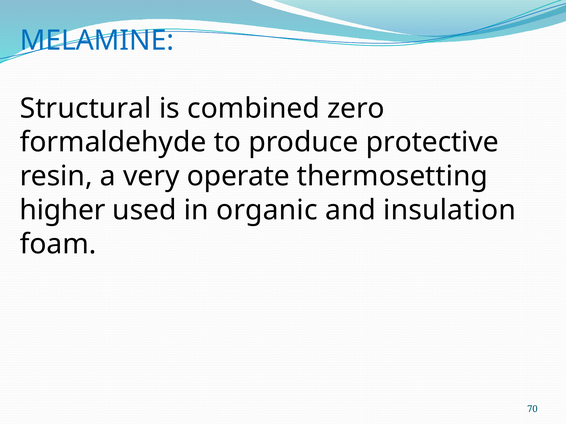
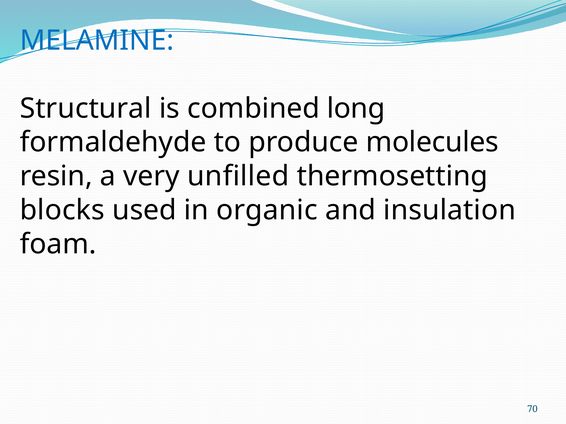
zero: zero -> long
protective: protective -> molecules
operate: operate -> unfilled
higher: higher -> blocks
